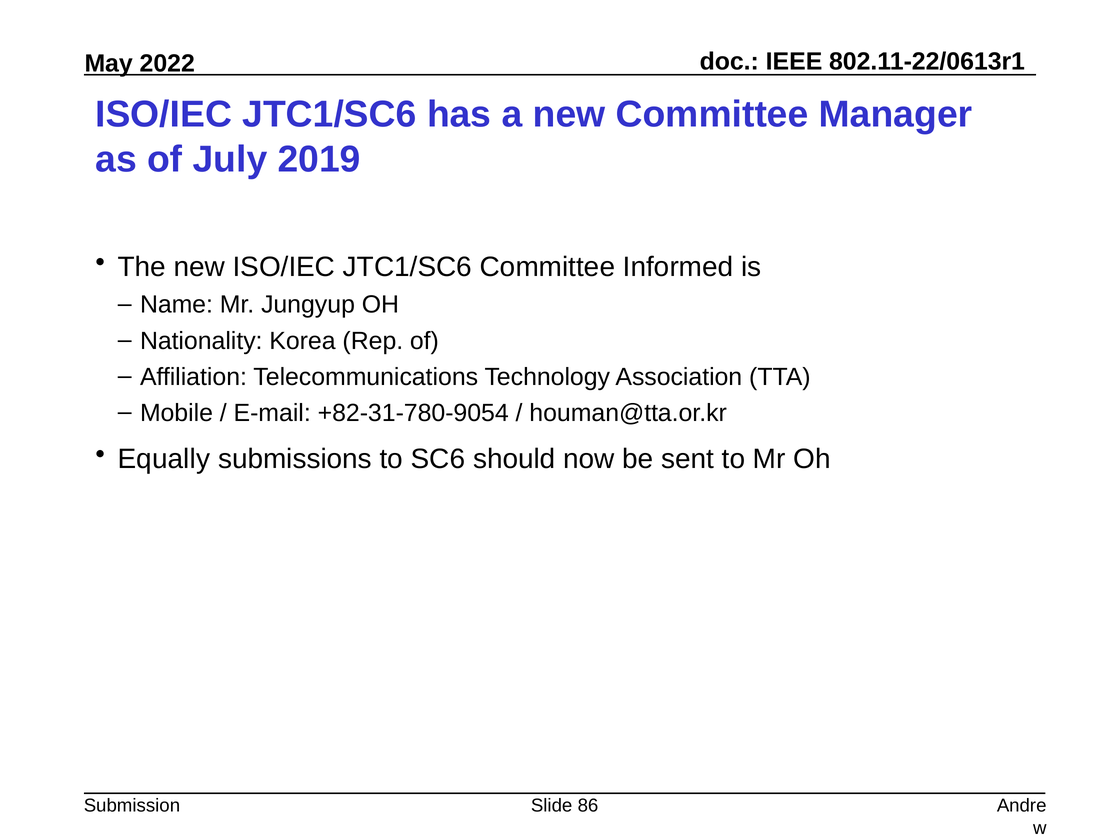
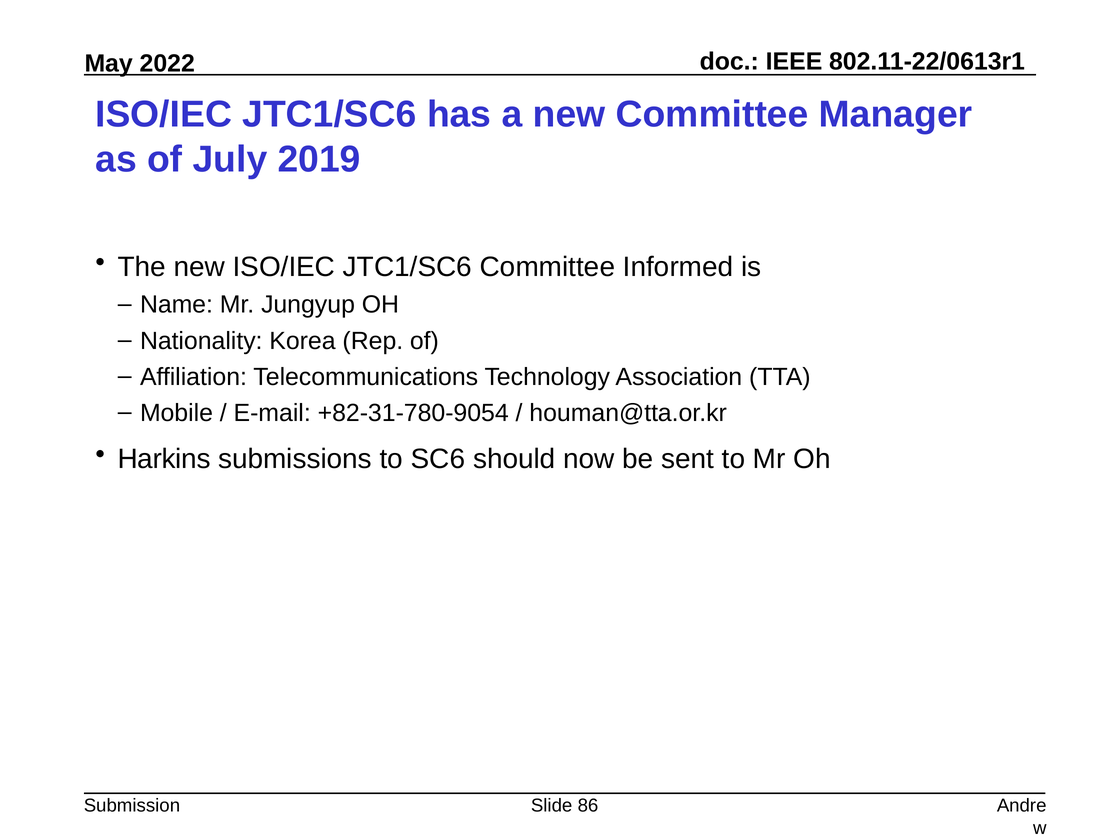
Equally: Equally -> Harkins
